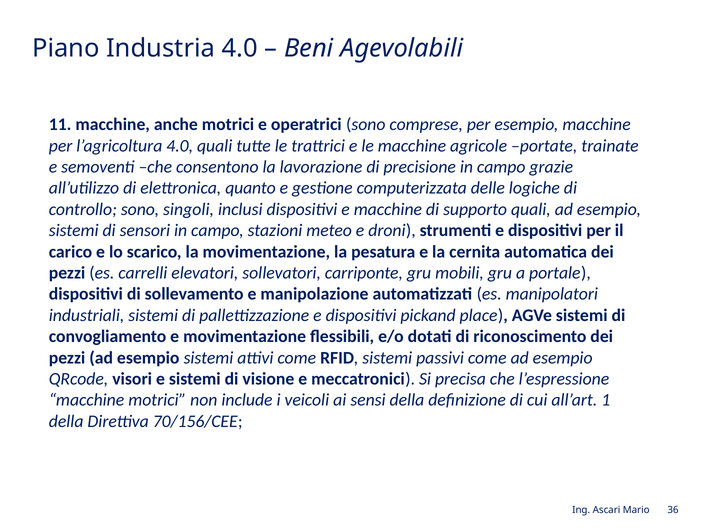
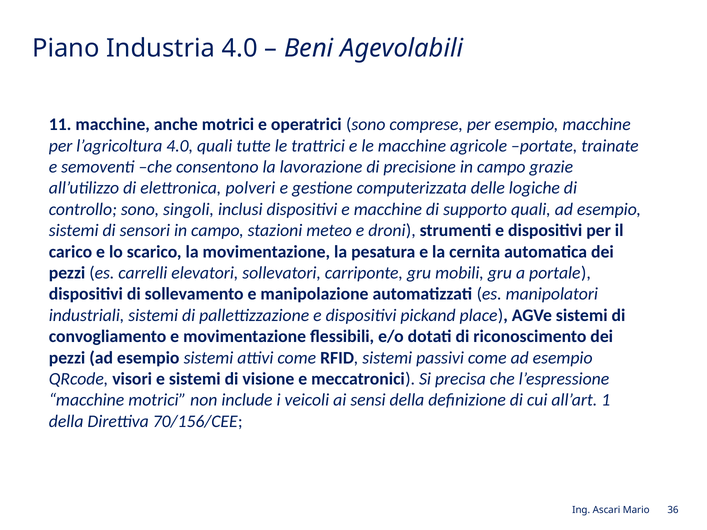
quanto: quanto -> polveri
